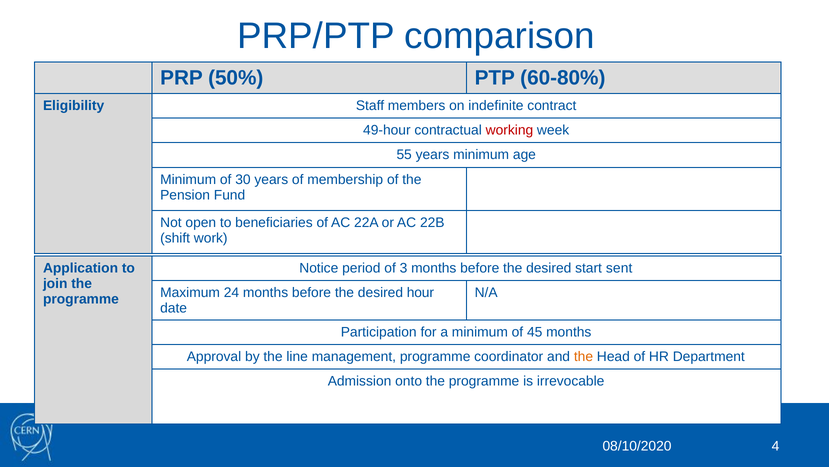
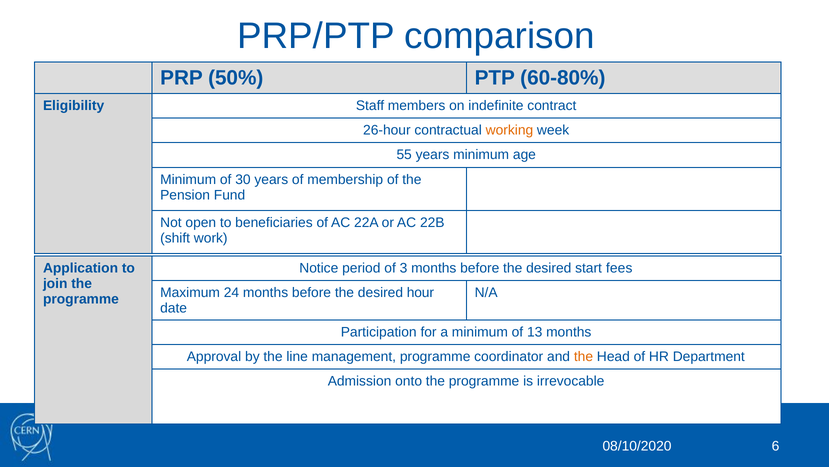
49-hour: 49-hour -> 26-hour
working colour: red -> orange
sent: sent -> fees
45: 45 -> 13
4: 4 -> 6
